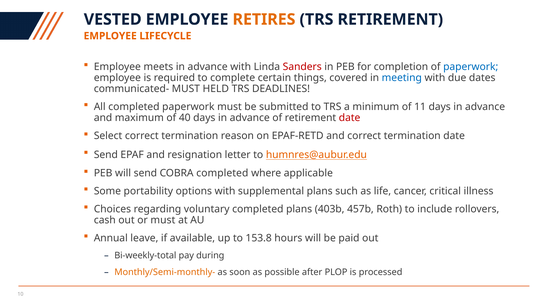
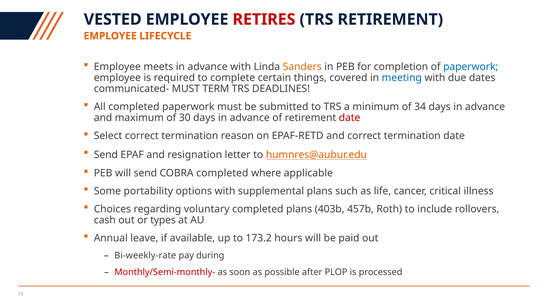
RETIRES colour: orange -> red
Sanders colour: red -> orange
HELD: HELD -> TERM
11: 11 -> 34
40: 40 -> 30
or must: must -> types
153.8: 153.8 -> 173.2
Bi-weekly-total: Bi-weekly-total -> Bi-weekly-rate
Monthly/Semi-monthly- colour: orange -> red
